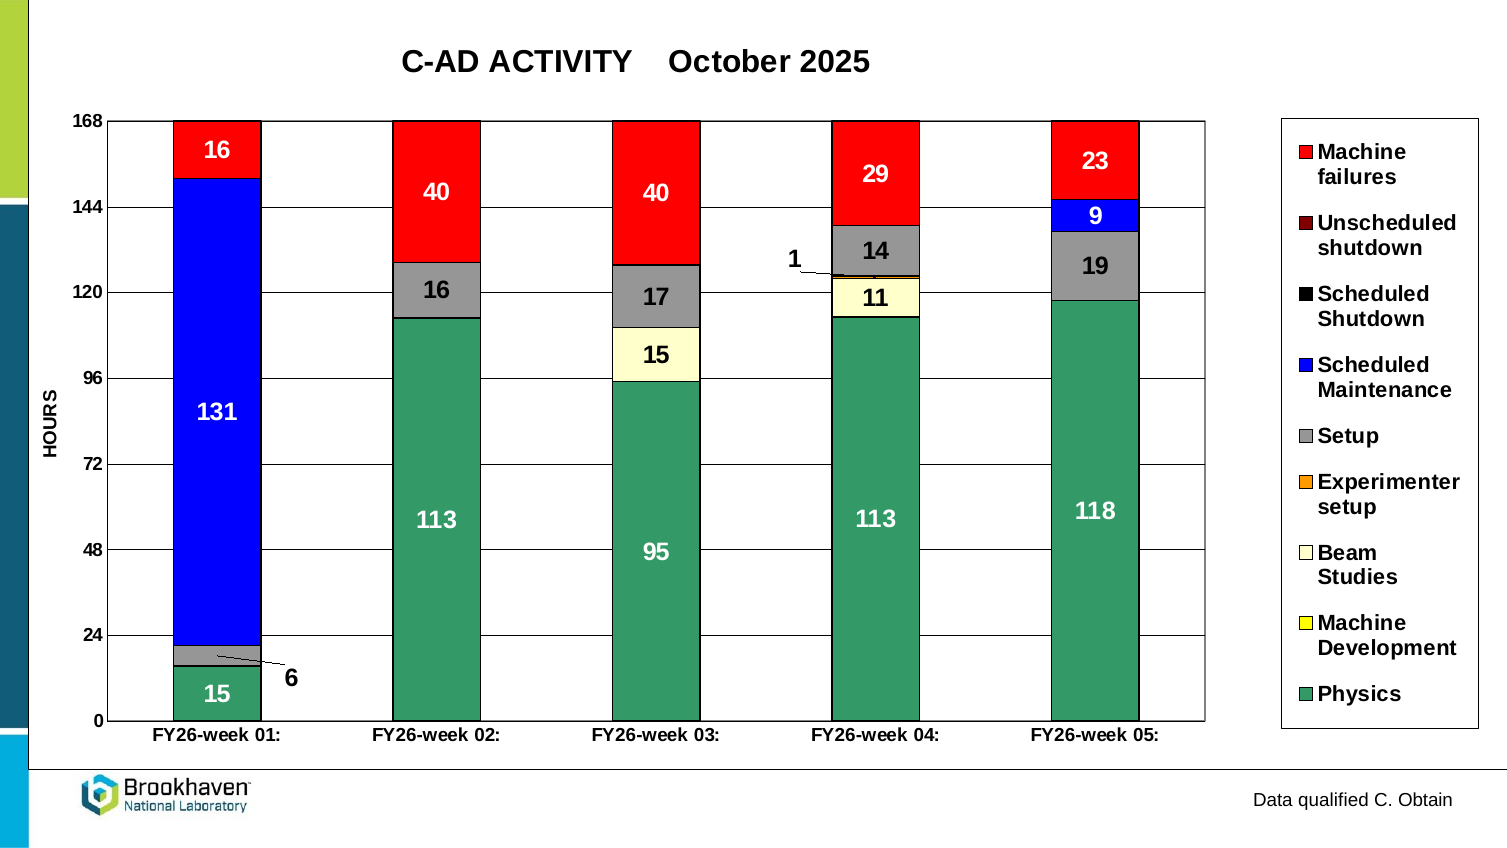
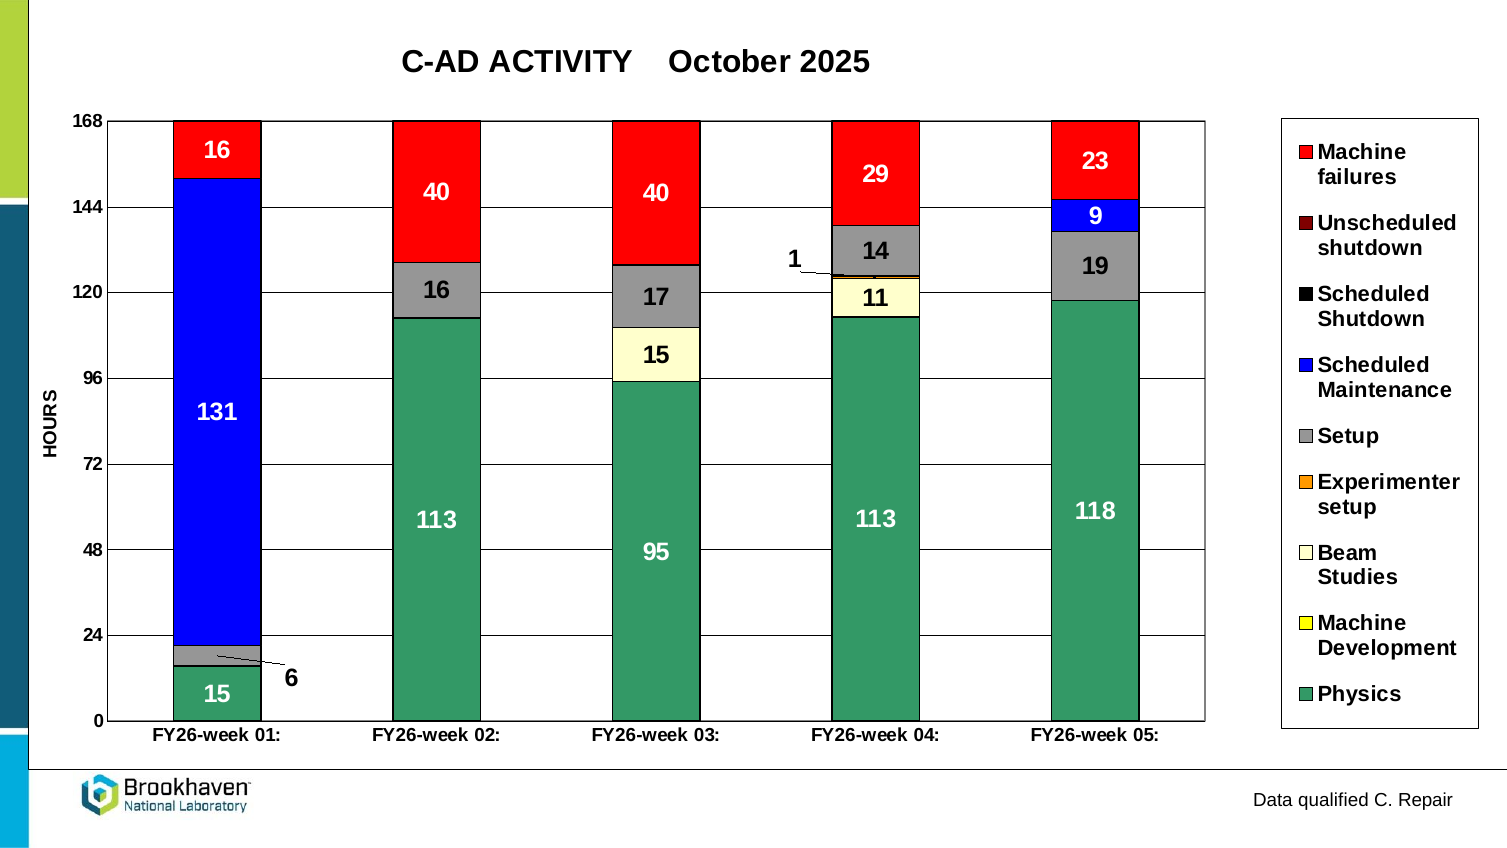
Obtain: Obtain -> Repair
